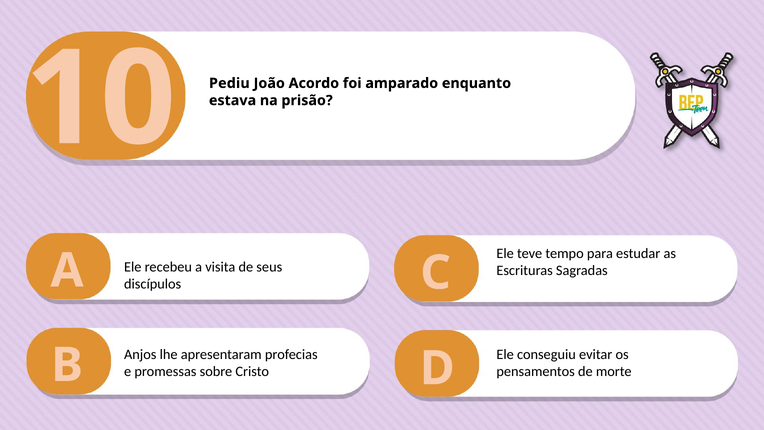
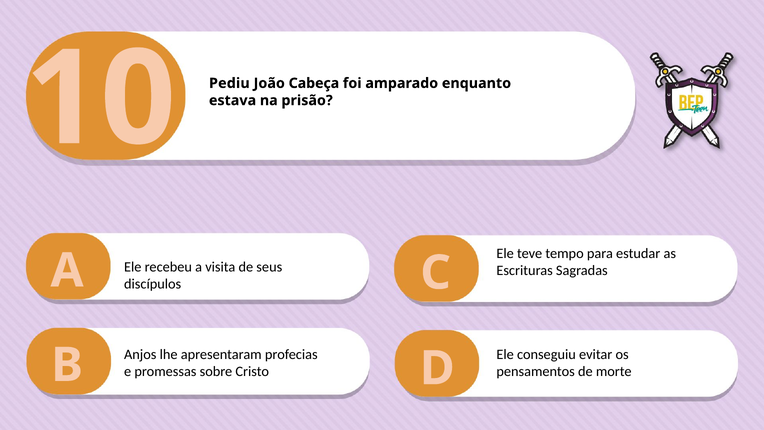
Acordo: Acordo -> Cabeça
